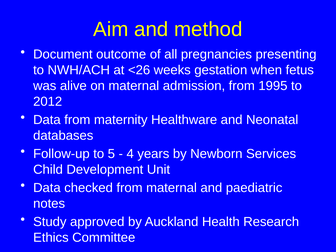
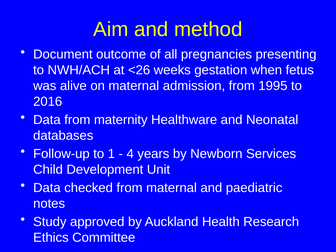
2012: 2012 -> 2016
5: 5 -> 1
